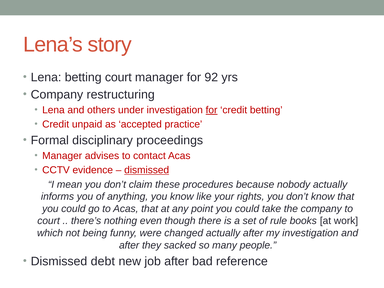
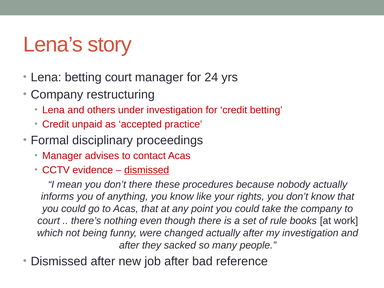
92: 92 -> 24
for at (212, 110) underline: present -> none
don’t claim: claim -> there
Dismissed debt: debt -> after
